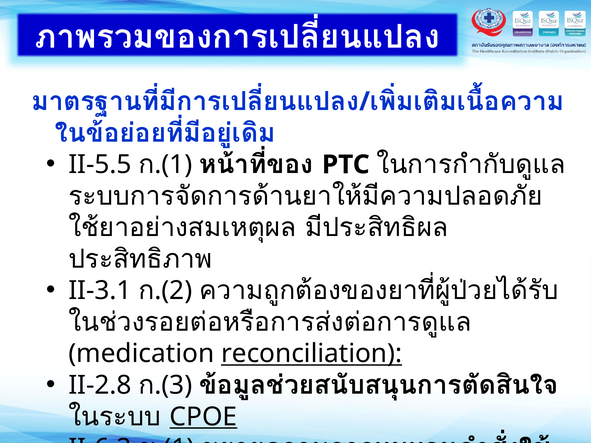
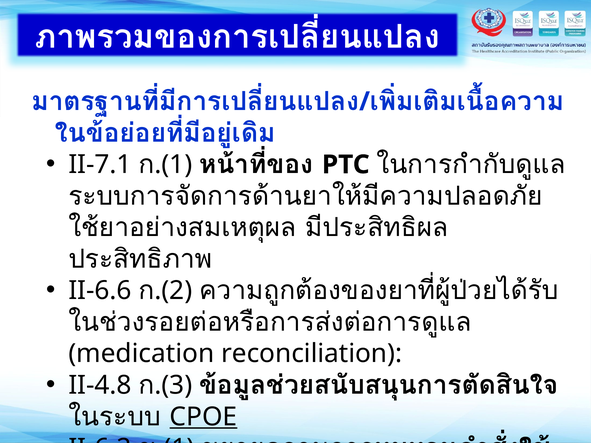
II-5.5: II-5.5 -> II-7.1
II-3.1: II-3.1 -> II-6.6
reconciliation underline: present -> none
II-2.8: II-2.8 -> II-4.8
